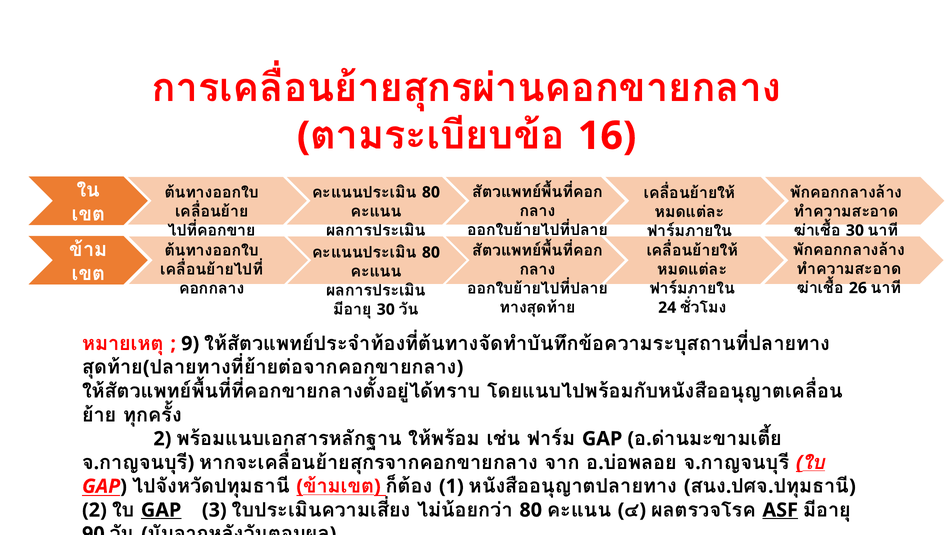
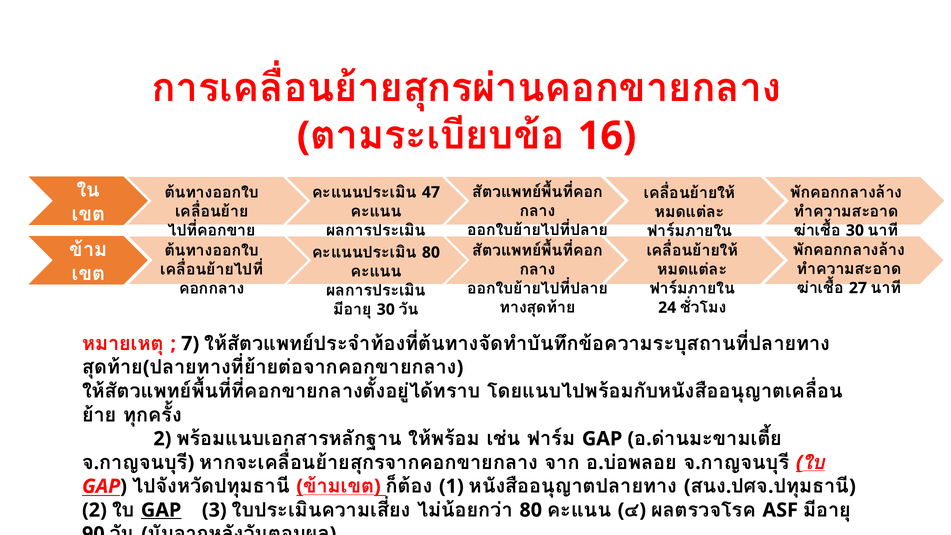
80 at (431, 192): 80 -> 47
26: 26 -> 27
9: 9 -> 7
ASF underline: present -> none
